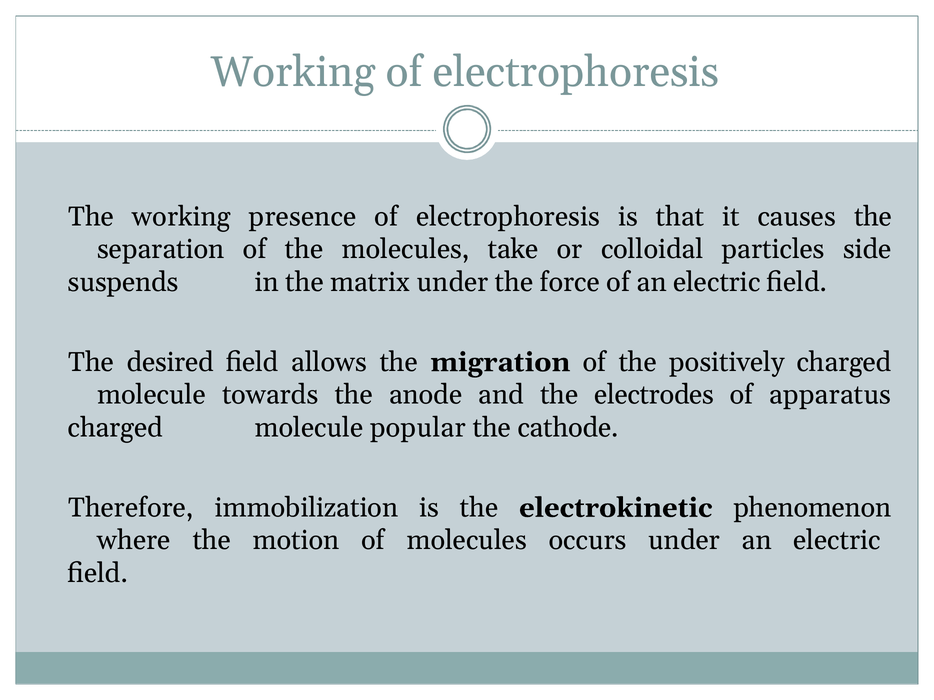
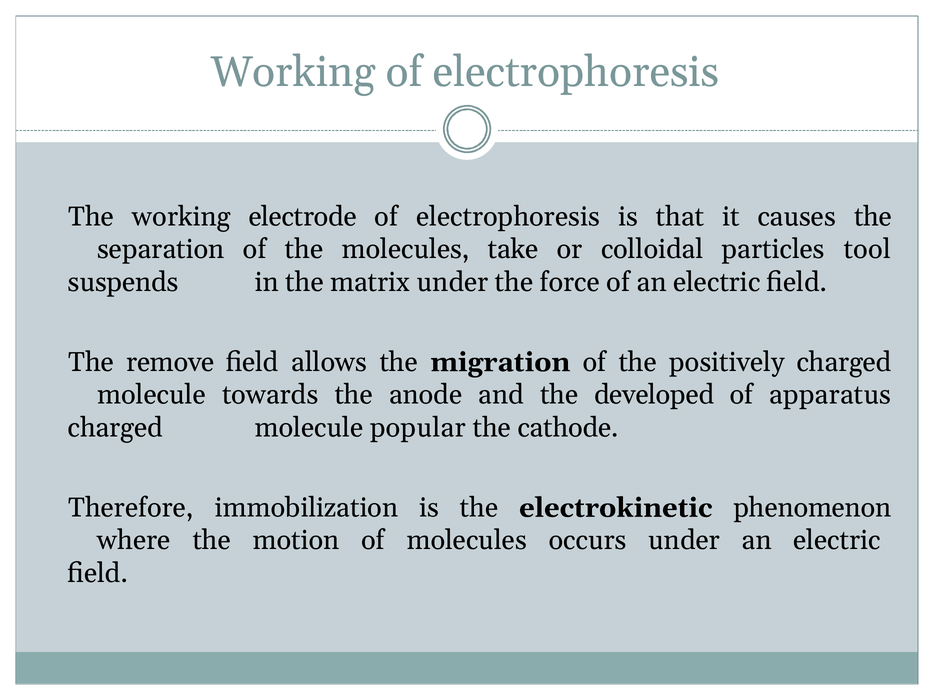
presence: presence -> electrode
side: side -> tool
desired: desired -> remove
electrodes: electrodes -> developed
